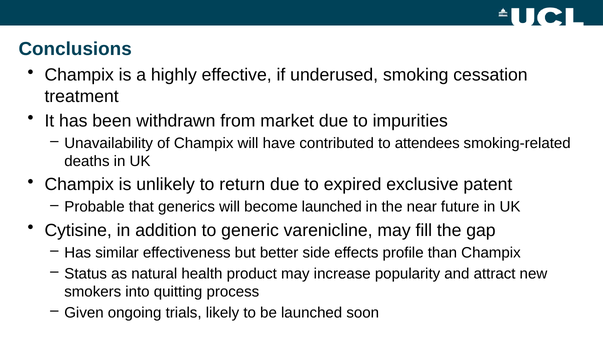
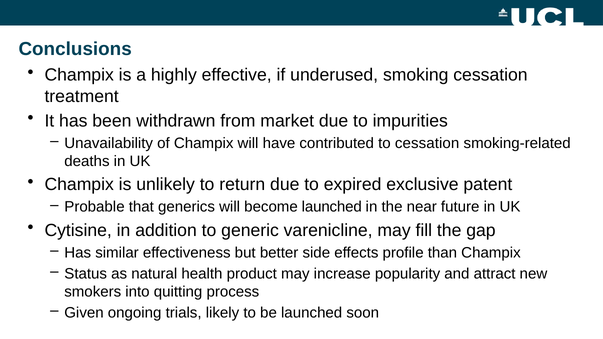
to attendees: attendees -> cessation
